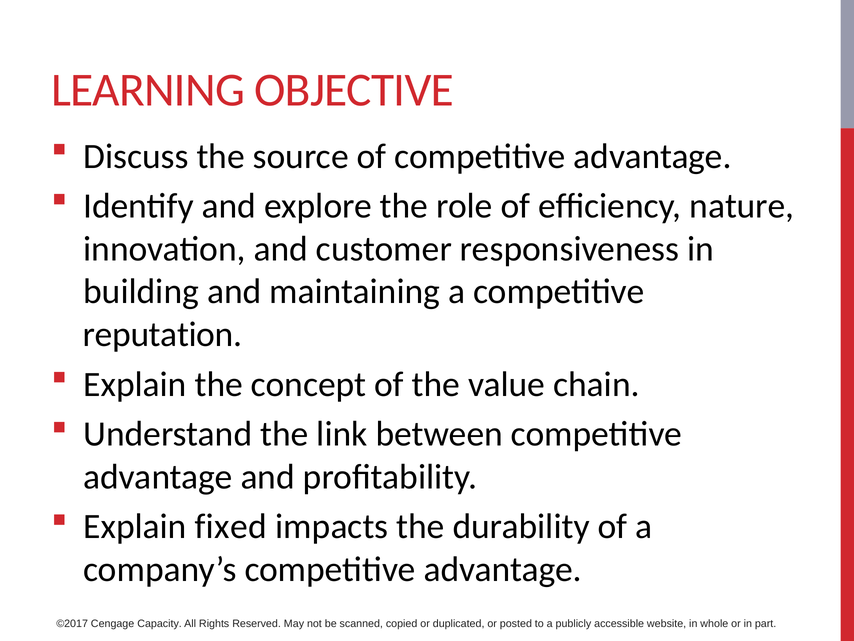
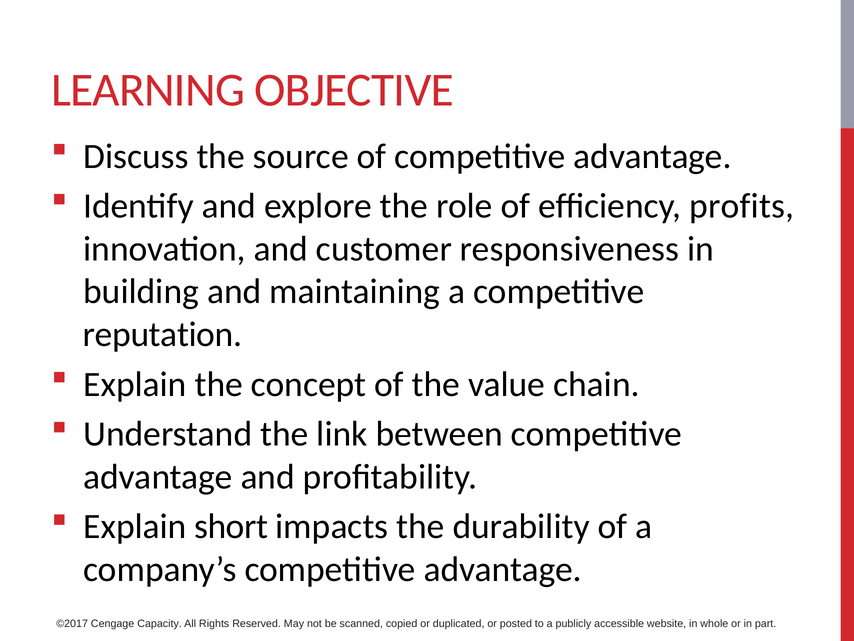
nature: nature -> profits
fixed: fixed -> short
